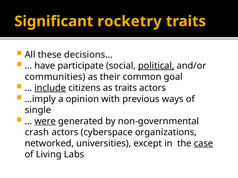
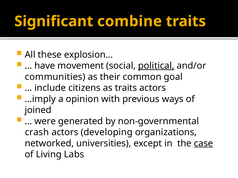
rocketry: rocketry -> combine
decisions…: decisions… -> explosion…
participate: participate -> movement
include underline: present -> none
single: single -> joined
were underline: present -> none
cyberspace: cyberspace -> developing
